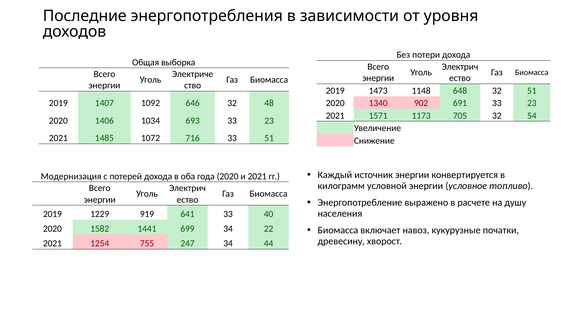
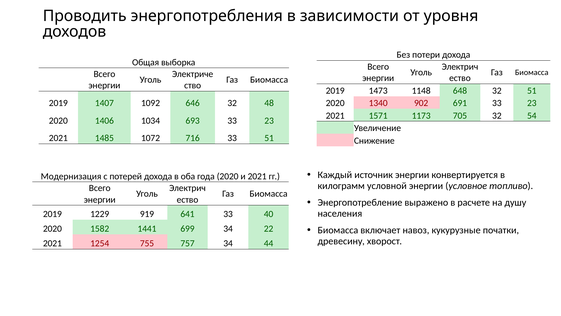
Последние: Последние -> Проводить
247: 247 -> 757
